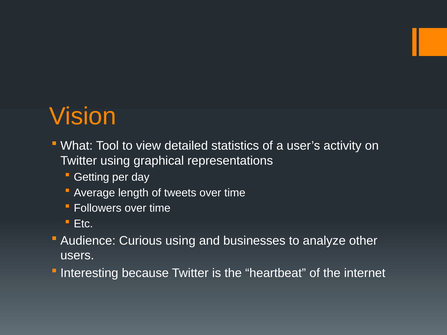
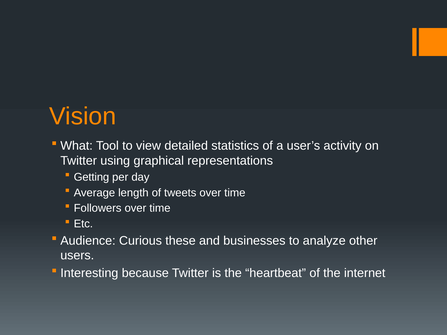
Curious using: using -> these
